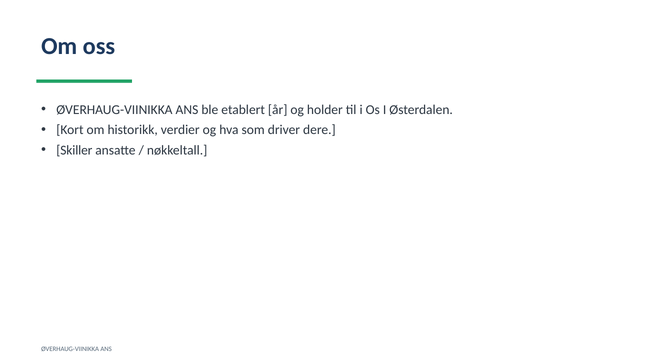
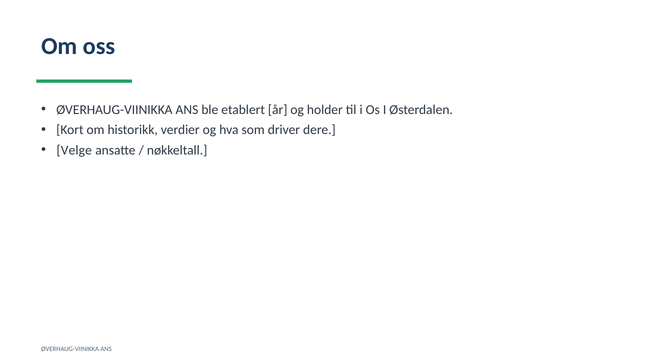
Skiller: Skiller -> Velge
